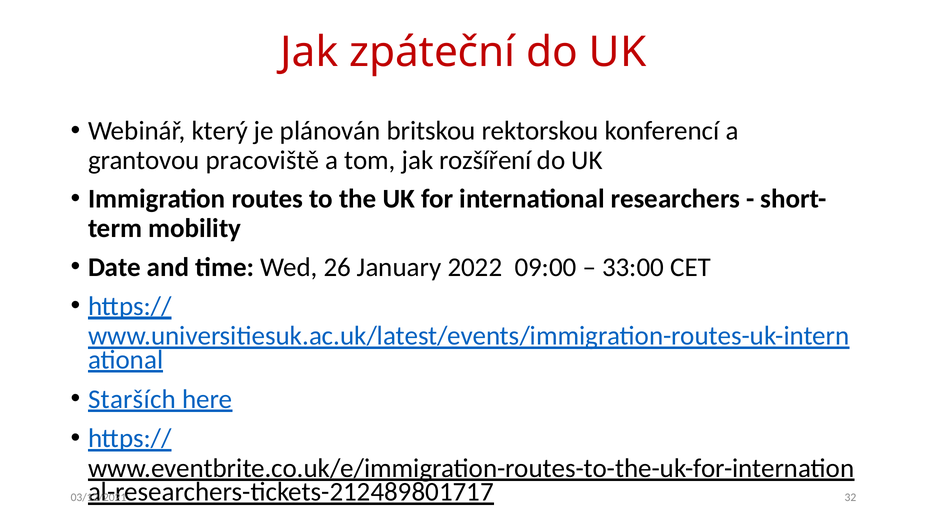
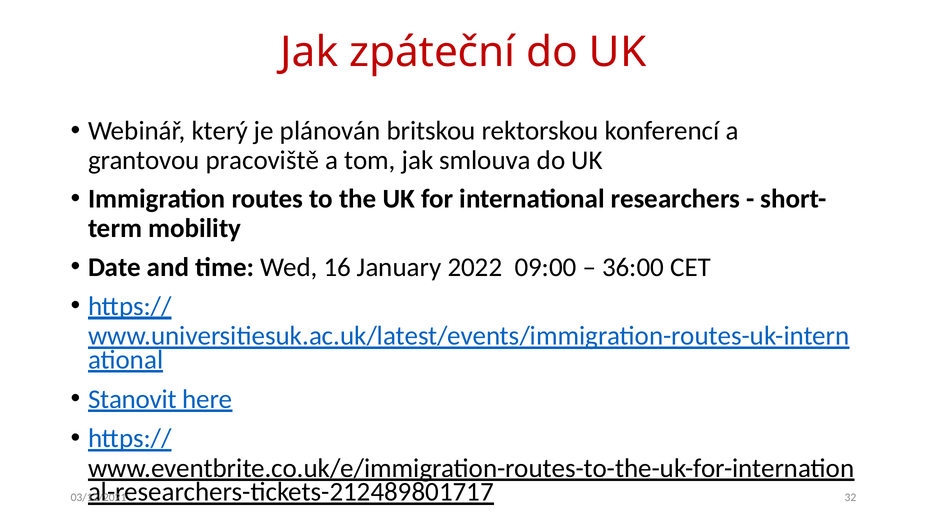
rozšíření: rozšíření -> smlouva
26: 26 -> 16
33:00: 33:00 -> 36:00
Starších: Starších -> Stanovit
